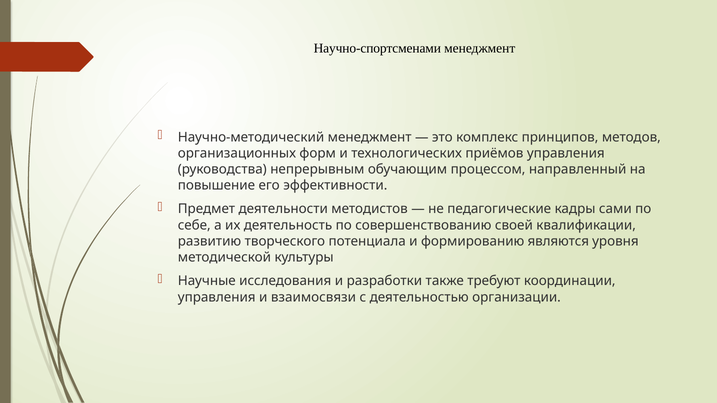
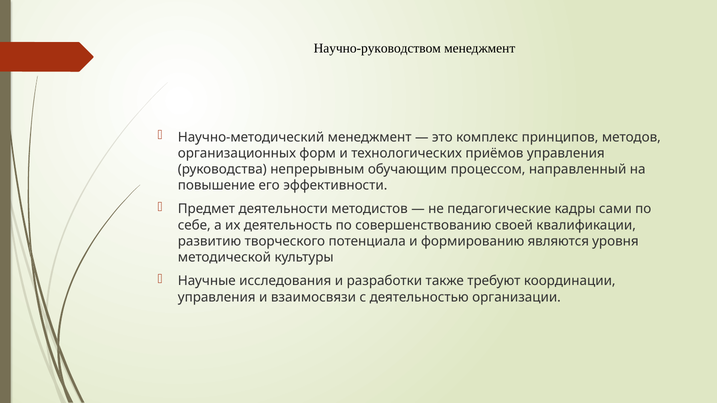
Научно-спортсменами: Научно-спортсменами -> Научно-руководством
